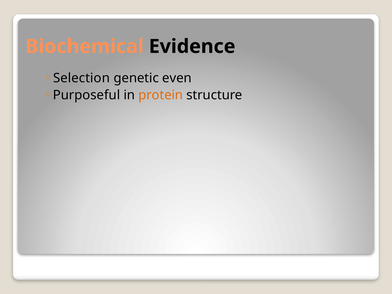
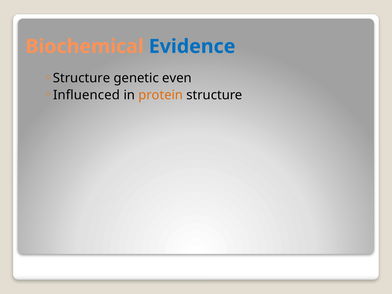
Evidence colour: black -> blue
Selection at (82, 78): Selection -> Structure
Purposeful: Purposeful -> Influenced
